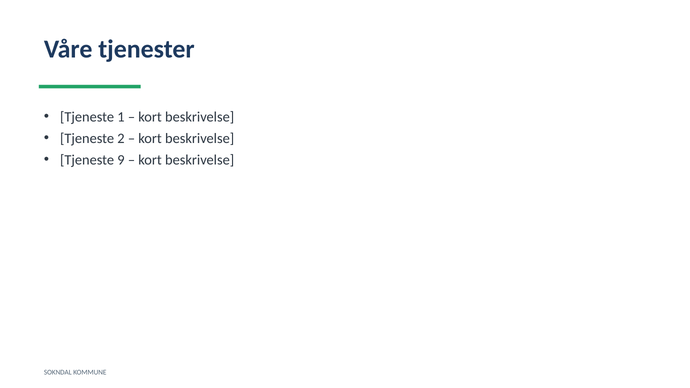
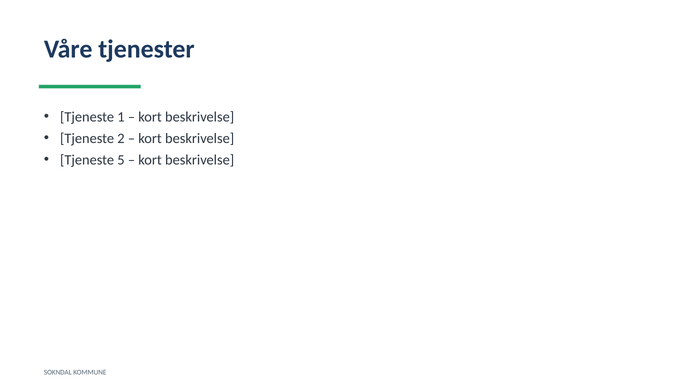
9: 9 -> 5
